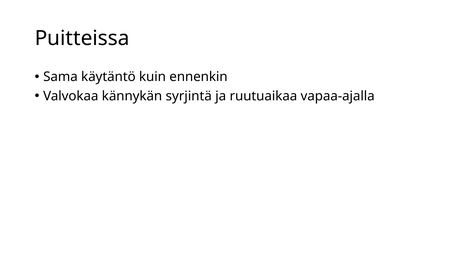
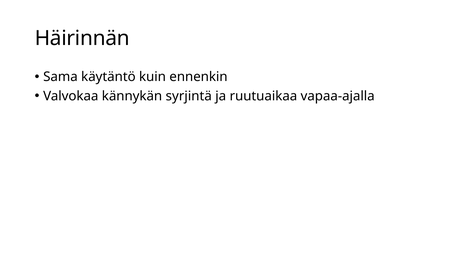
Puitteissa: Puitteissa -> Häirinnän
